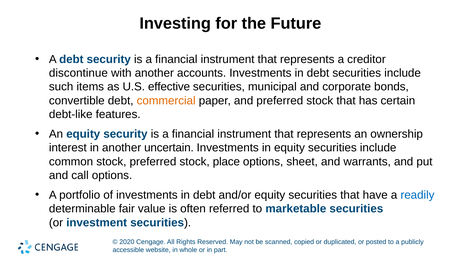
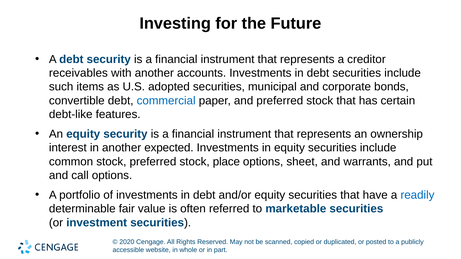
discontinue: discontinue -> receivables
effective: effective -> adopted
commercial colour: orange -> blue
uncertain: uncertain -> expected
